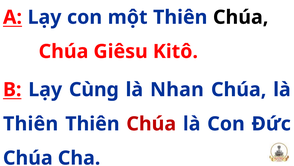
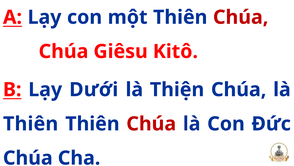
Chúa at (241, 17) colour: black -> red
Cùng: Cùng -> Dưới
Nhan: Nhan -> Thiện
